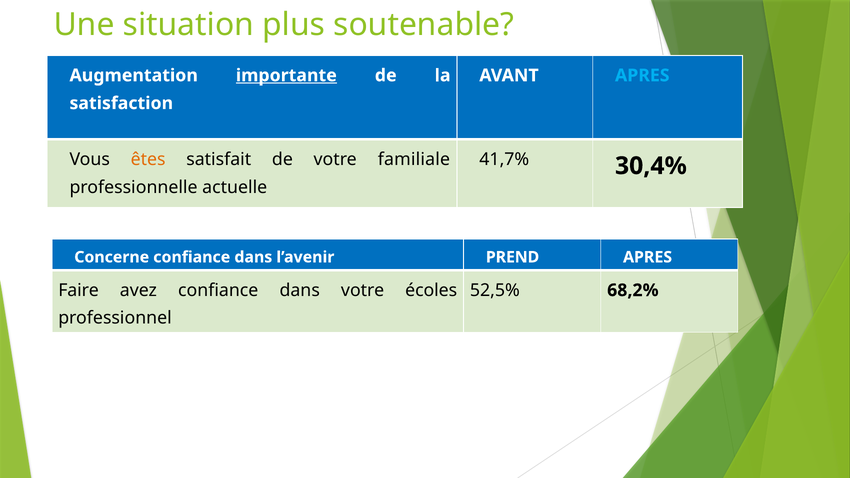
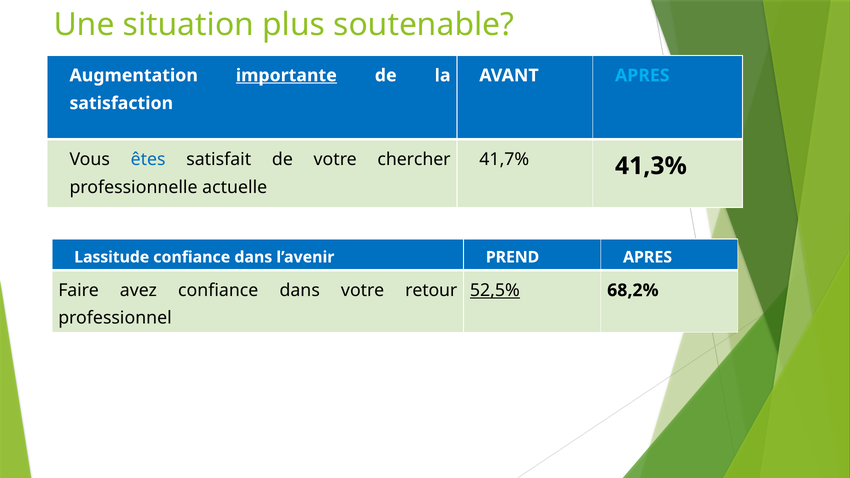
êtes colour: orange -> blue
familiale: familiale -> chercher
30,4%: 30,4% -> 41,3%
Concerne: Concerne -> Lassitude
écoles: écoles -> retour
52,5% underline: none -> present
